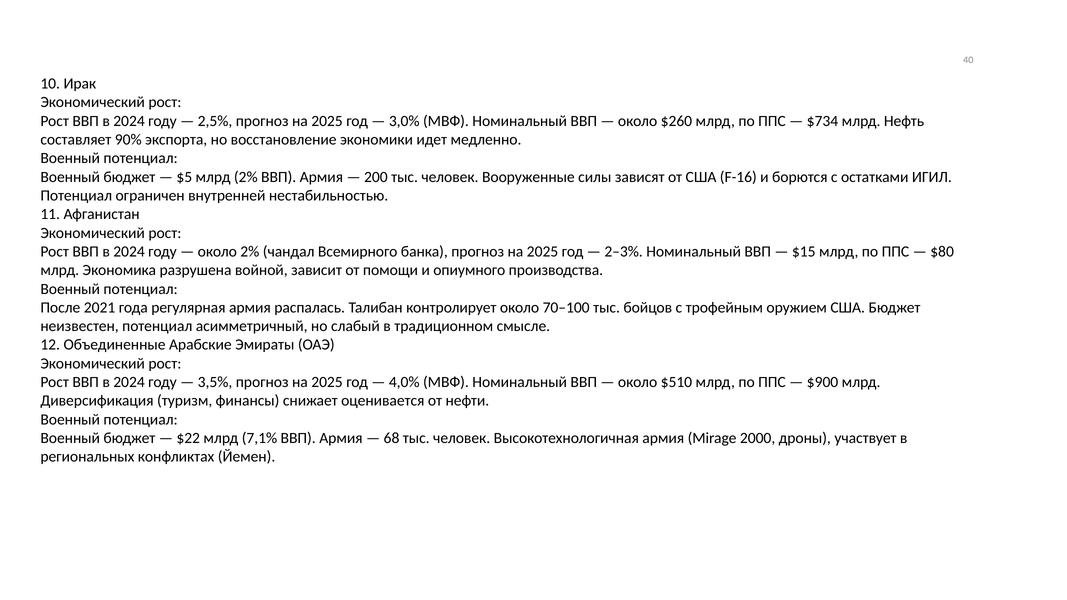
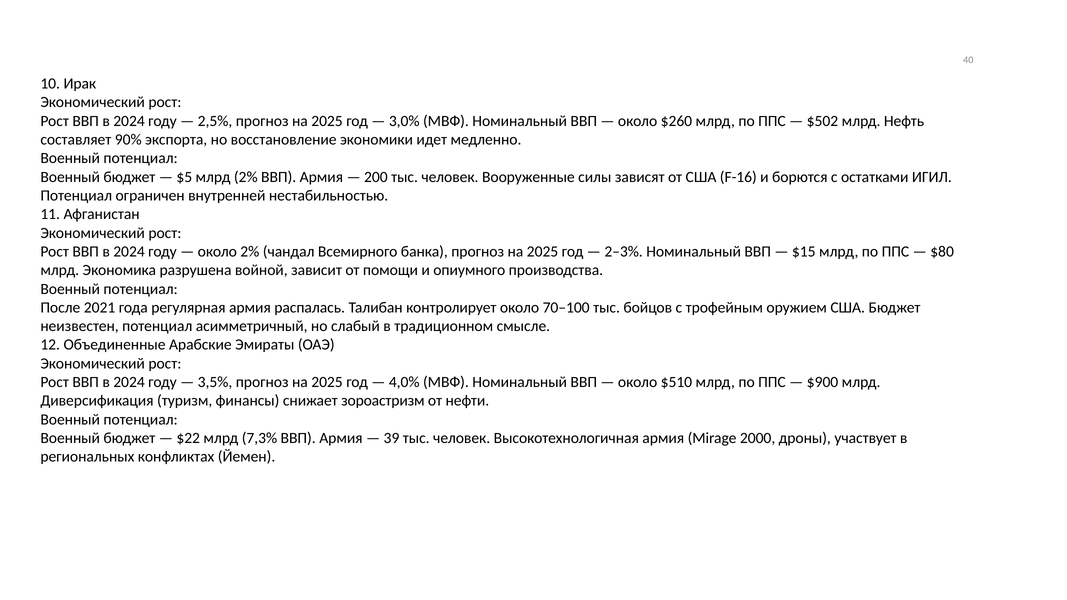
$734: $734 -> $502
оценивается: оценивается -> зороастризм
7,1%: 7,1% -> 7,3%
68: 68 -> 39
